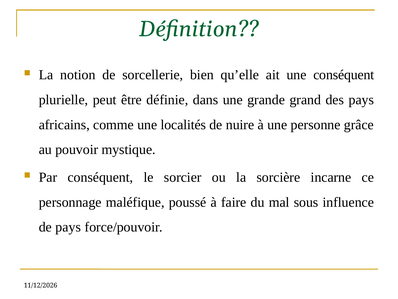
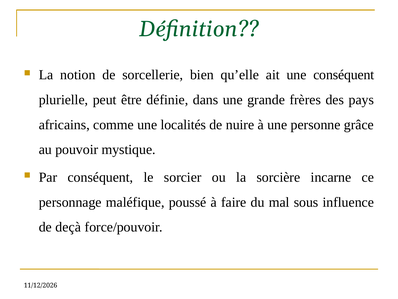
grand: grand -> frères
de pays: pays -> deçà
